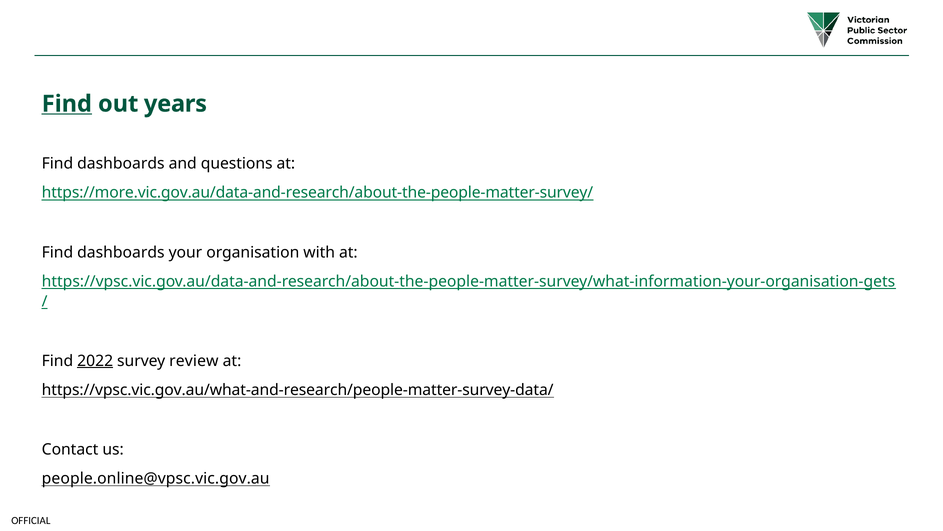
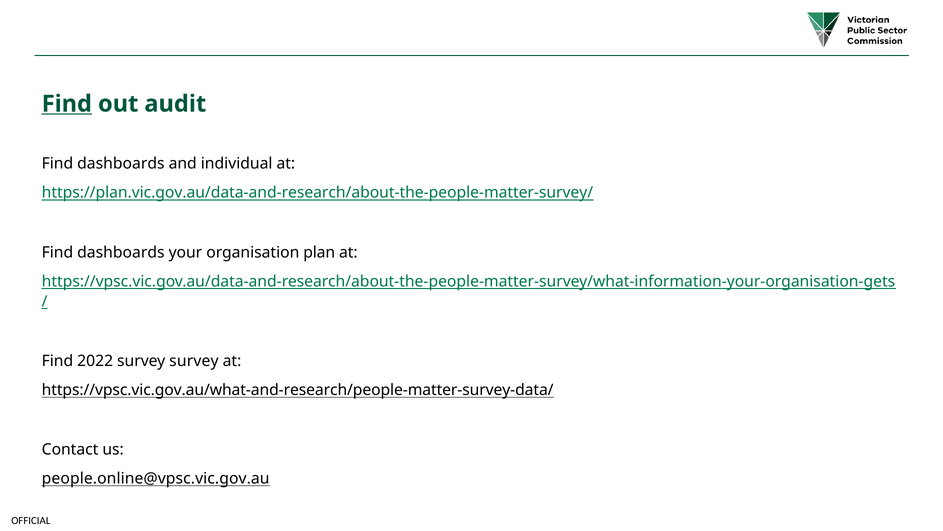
years: years -> audit
questions: questions -> individual
https://more.vic.gov.au/data-and-research/about-the-people-matter-survey/: https://more.vic.gov.au/data-and-research/about-the-people-matter-survey/ -> https://plan.vic.gov.au/data-and-research/about-the-people-matter-survey/
with: with -> plan
2022 underline: present -> none
survey review: review -> survey
